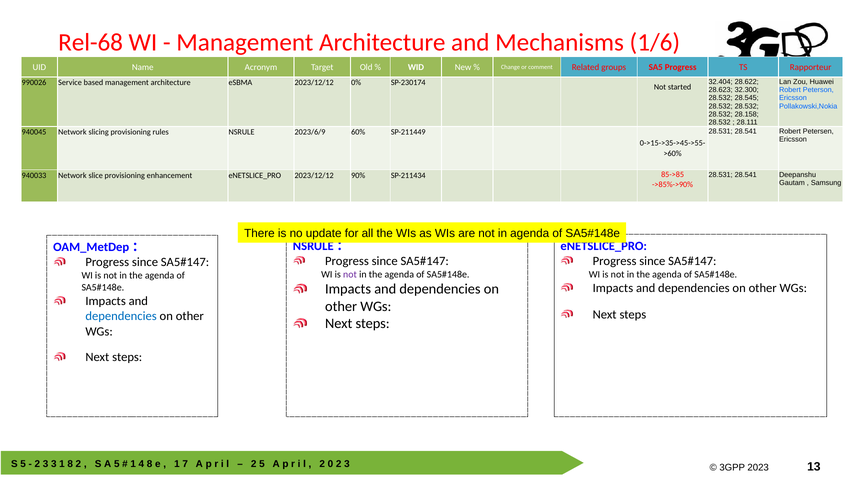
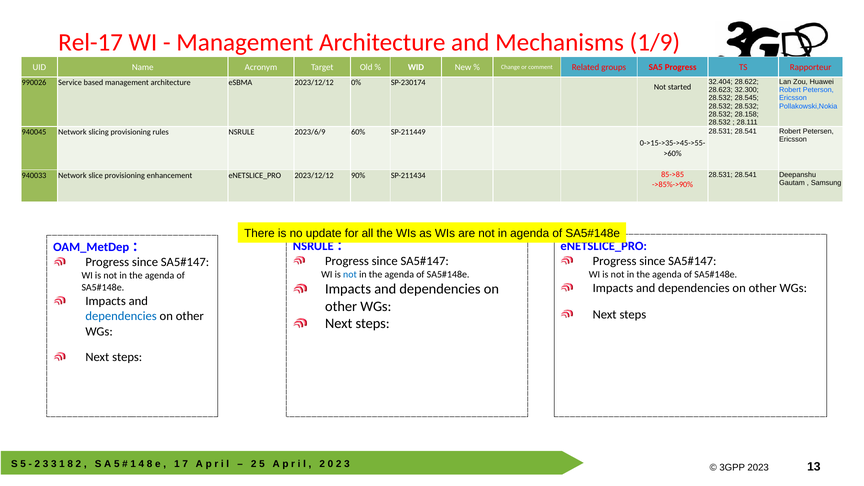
Rel-68: Rel-68 -> Rel-17
1/6: 1/6 -> 1/9
not at (350, 274) colour: purple -> blue
